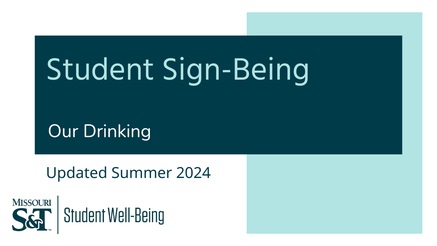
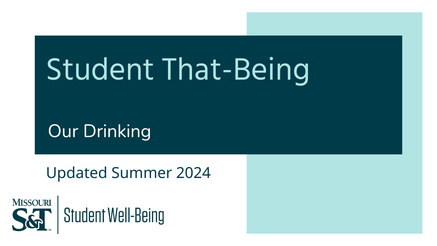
Sign-Being: Sign-Being -> That-Being
